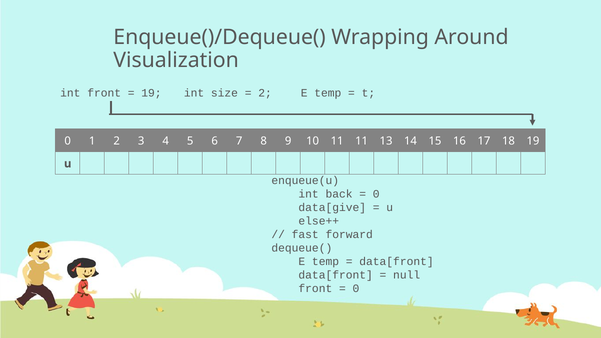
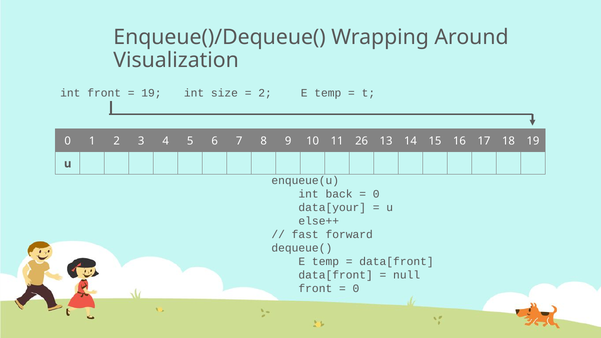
11 11: 11 -> 26
data[give: data[give -> data[your
